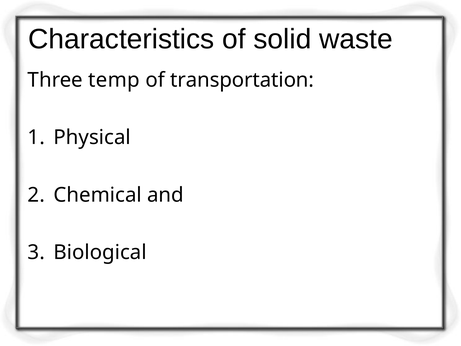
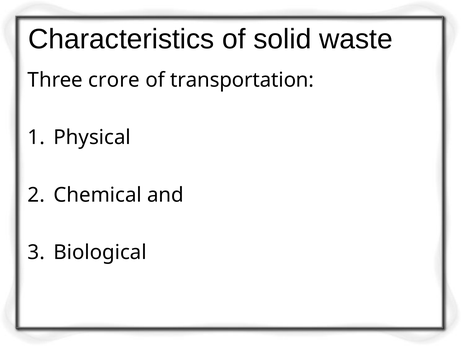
temp: temp -> crore
